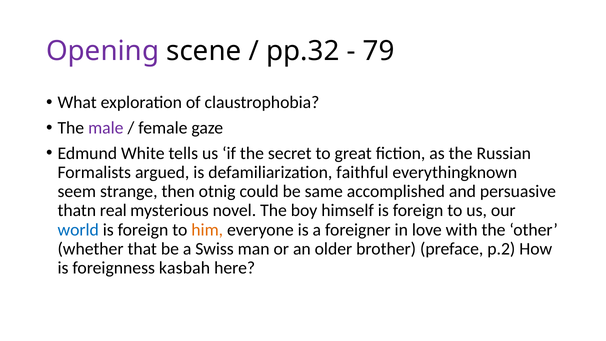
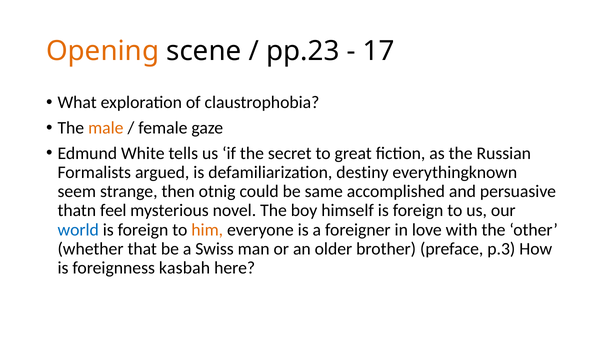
Opening colour: purple -> orange
pp.32: pp.32 -> pp.23
79: 79 -> 17
male colour: purple -> orange
faithful: faithful -> destiny
real: real -> feel
p.2: p.2 -> p.3
